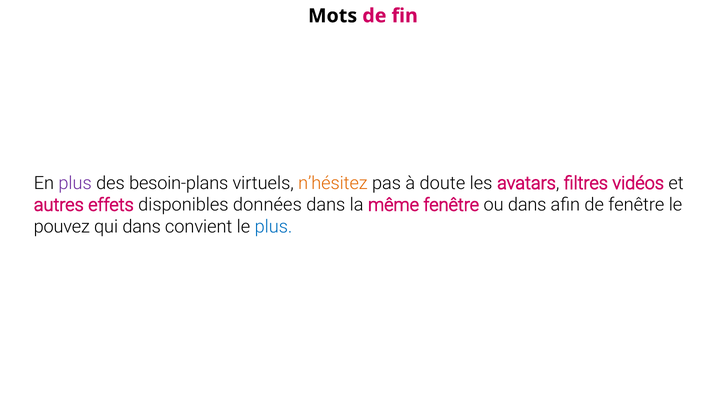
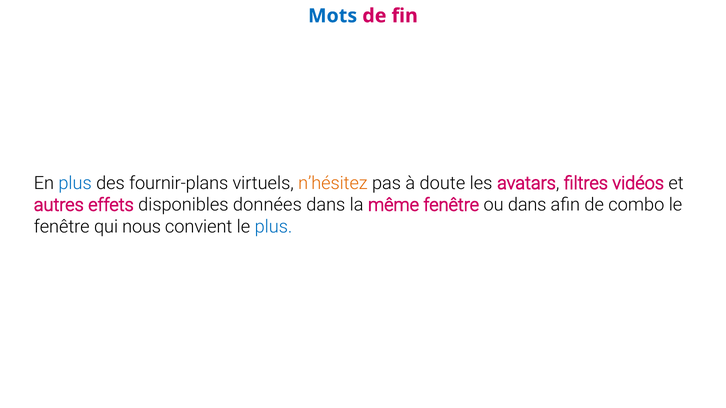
Mots colour: black -> blue
plus at (75, 183) colour: purple -> blue
besoin-plans: besoin-plans -> fournir-plans
de fenêtre: fenêtre -> combo
pouvez at (62, 227): pouvez -> fenêtre
qui dans: dans -> nous
